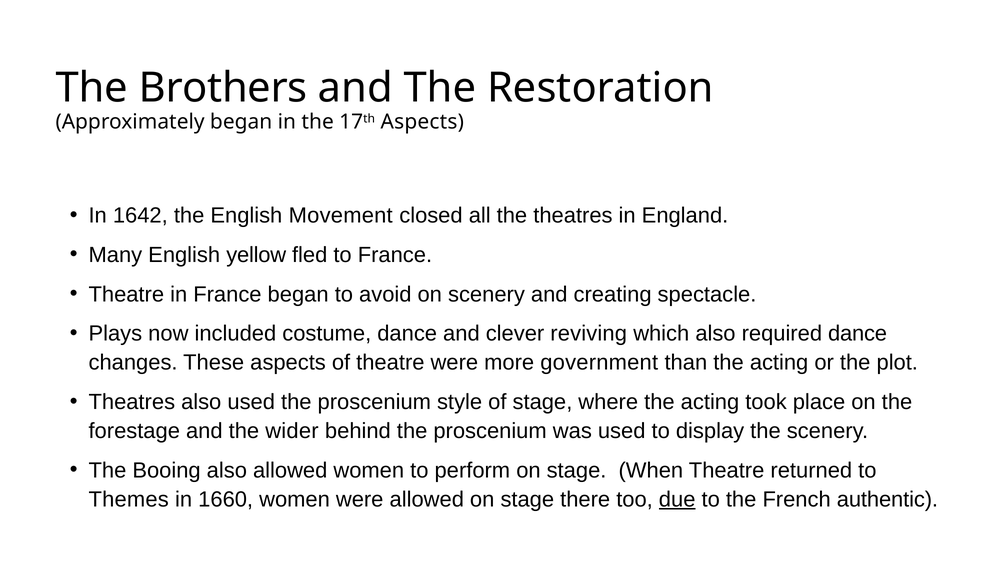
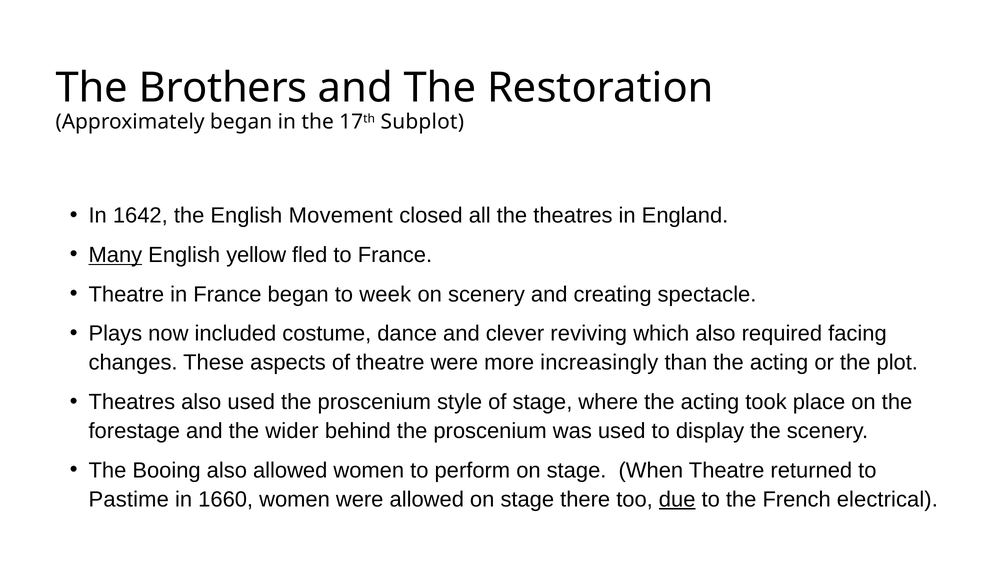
17th Aspects: Aspects -> Subplot
Many underline: none -> present
avoid: avoid -> week
required dance: dance -> facing
government: government -> increasingly
Themes: Themes -> Pastime
authentic: authentic -> electrical
